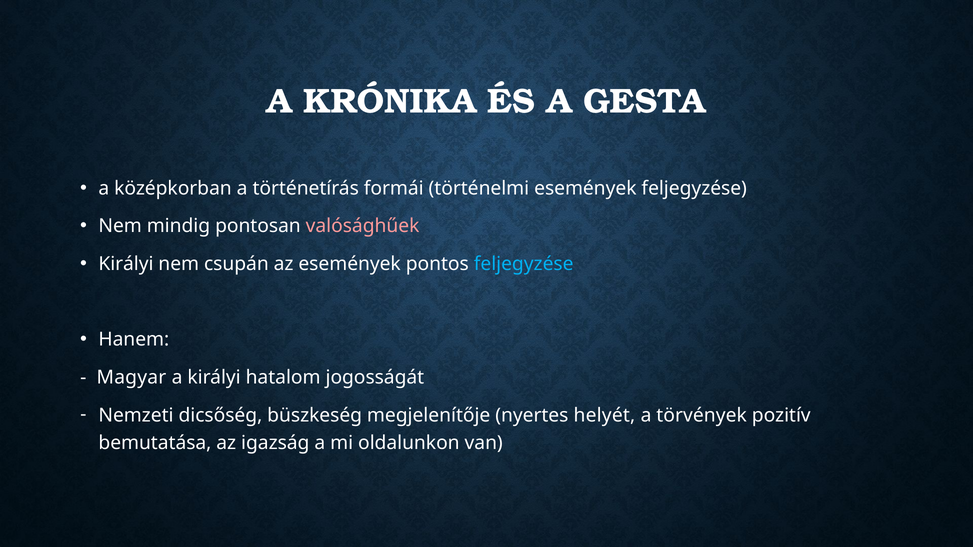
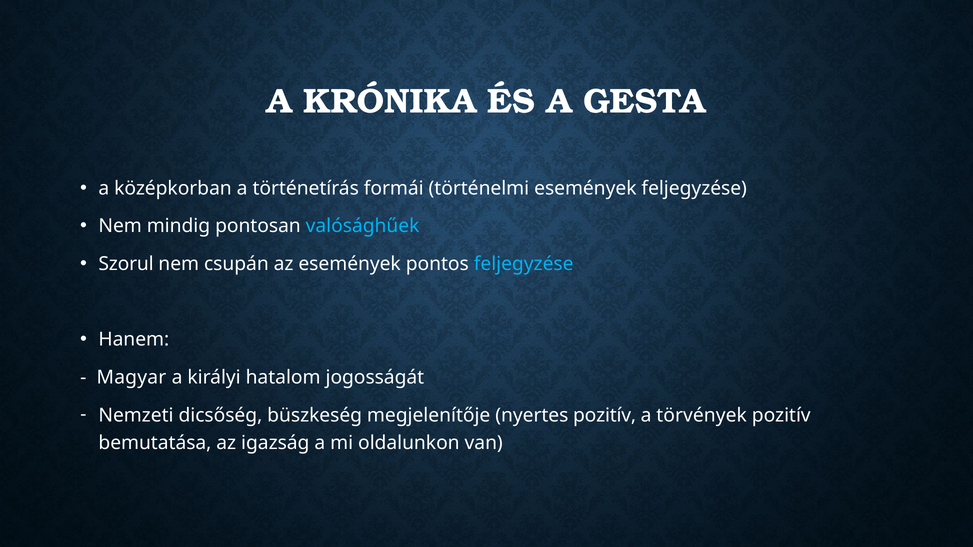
valósághűek colour: pink -> light blue
Királyi at (126, 264): Királyi -> Szorul
nyertes helyét: helyét -> pozitív
